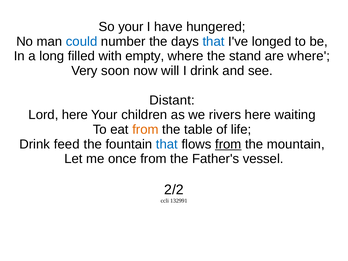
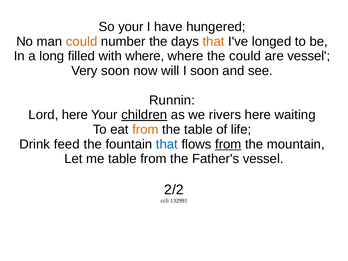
could at (82, 41) colour: blue -> orange
that at (214, 41) colour: blue -> orange
with empty: empty -> where
the stand: stand -> could
are where: where -> vessel
I drink: drink -> soon
Distant: Distant -> Runnin
children underline: none -> present
me once: once -> table
